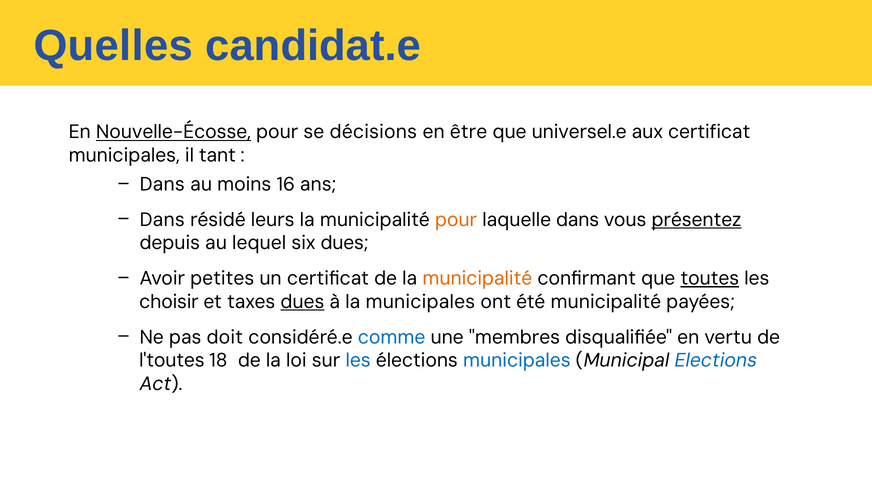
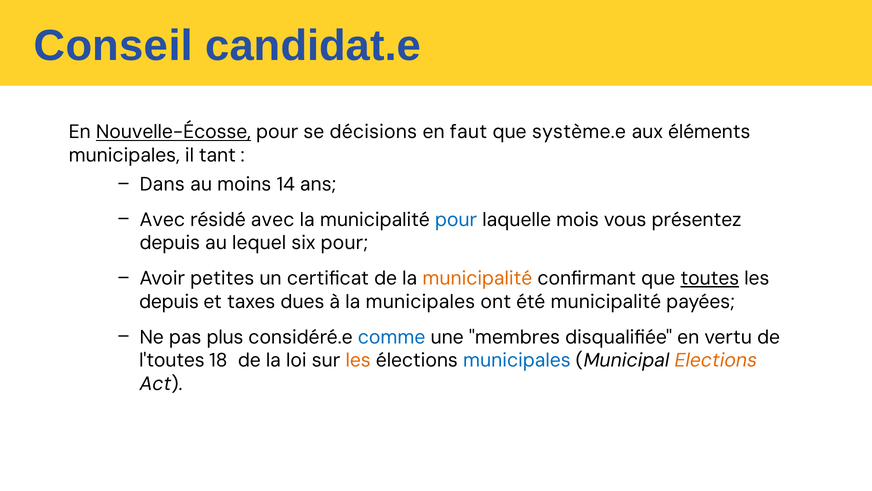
Quelles: Quelles -> Conseil
être: être -> faut
universel.e: universel.e -> système.e
aux certificat: certificat -> éléments
16: 16 -> 14
Dans at (162, 220): Dans -> Avec
résidé leurs: leurs -> avec
pour at (456, 220) colour: orange -> blue
laquelle dans: dans -> mois
présentez underline: present -> none
six dues: dues -> pour
choisir at (169, 301): choisir -> depuis
dues at (302, 301) underline: present -> none
doit: doit -> plus
les at (358, 360) colour: blue -> orange
Elections colour: blue -> orange
